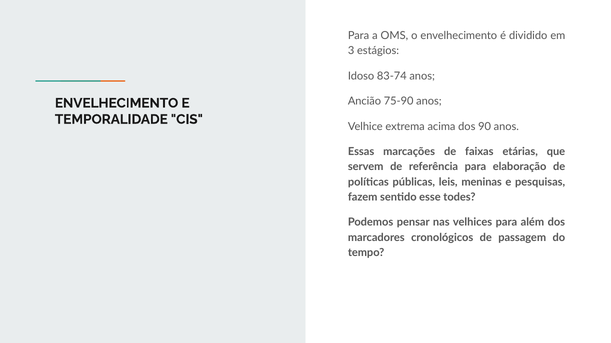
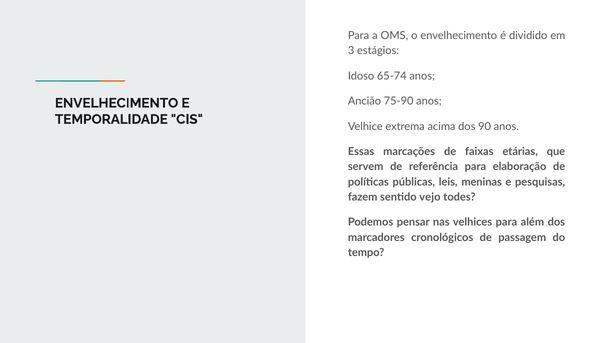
83-74: 83-74 -> 65-74
esse: esse -> vejo
